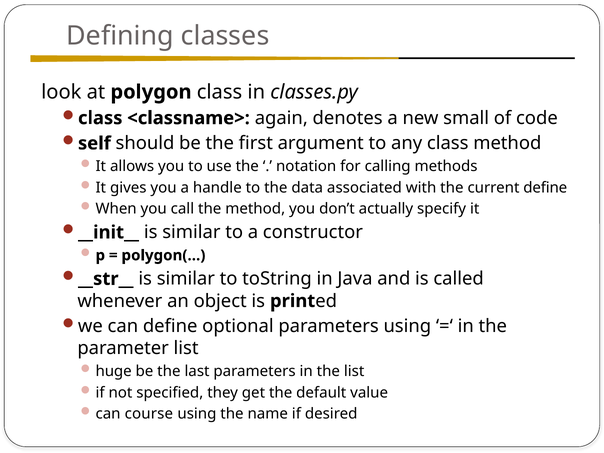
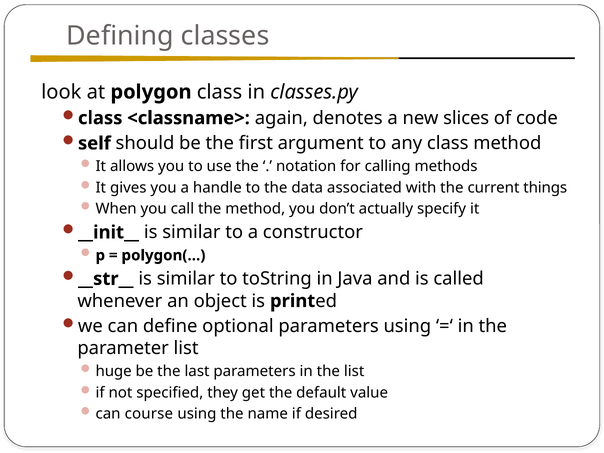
small: small -> slices
current define: define -> things
